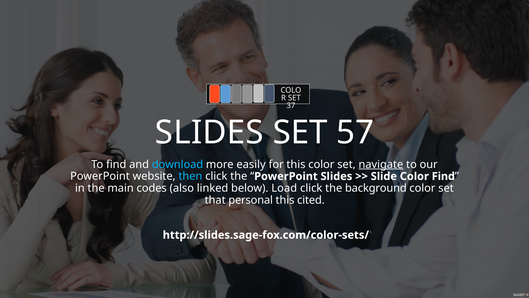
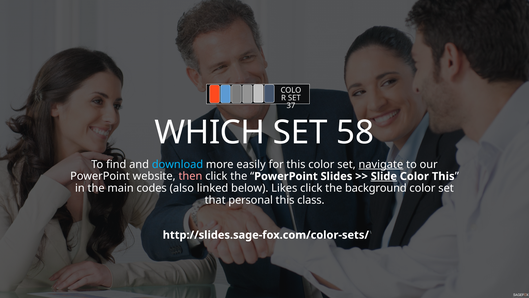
SLIDES at (209, 132): SLIDES -> WHICH
57: 57 -> 58
then colour: light blue -> pink
Slide underline: none -> present
Color Find: Find -> This
Load: Load -> Likes
cited: cited -> class
